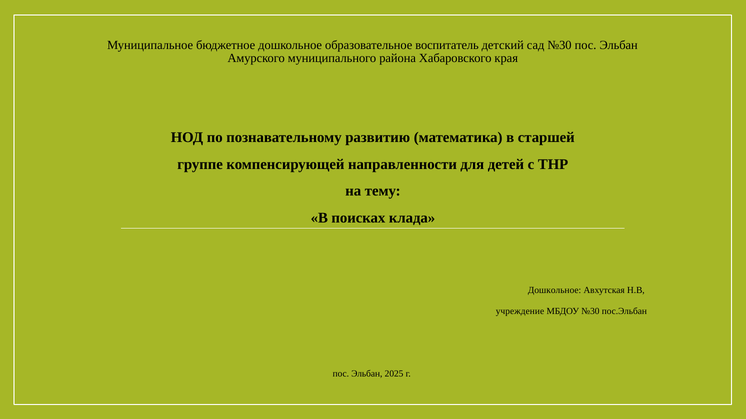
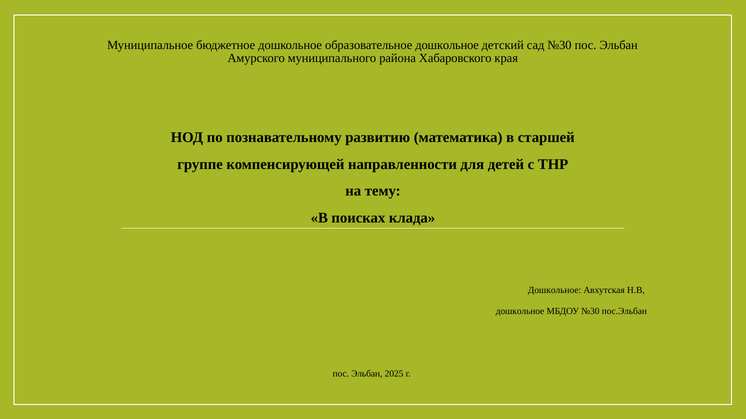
образовательное воспитатель: воспитатель -> дошкольное
учреждение at (520, 312): учреждение -> дошкольное
